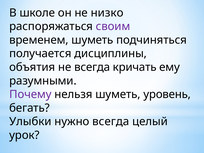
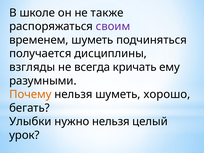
низко: низко -> также
объятия: объятия -> взгляды
Почему colour: purple -> orange
уровень: уровень -> хорошо
нужно всегда: всегда -> нельзя
